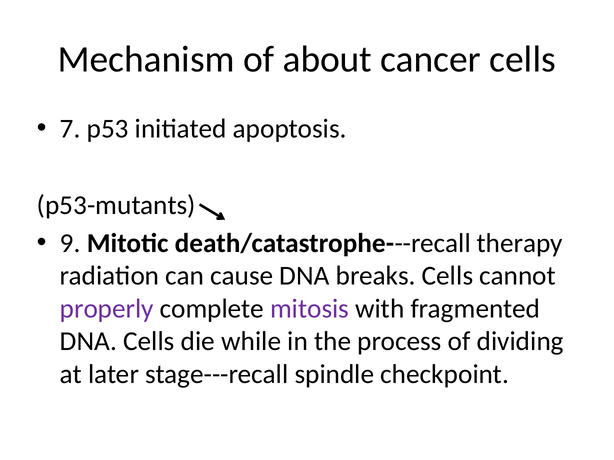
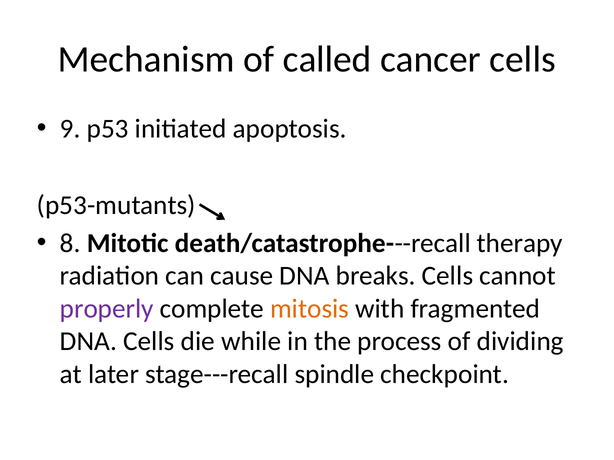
about: about -> called
7: 7 -> 9
9: 9 -> 8
mitosis colour: purple -> orange
